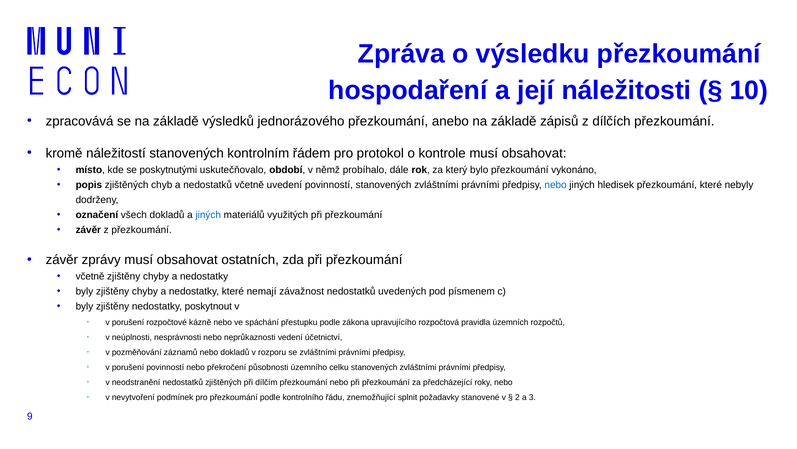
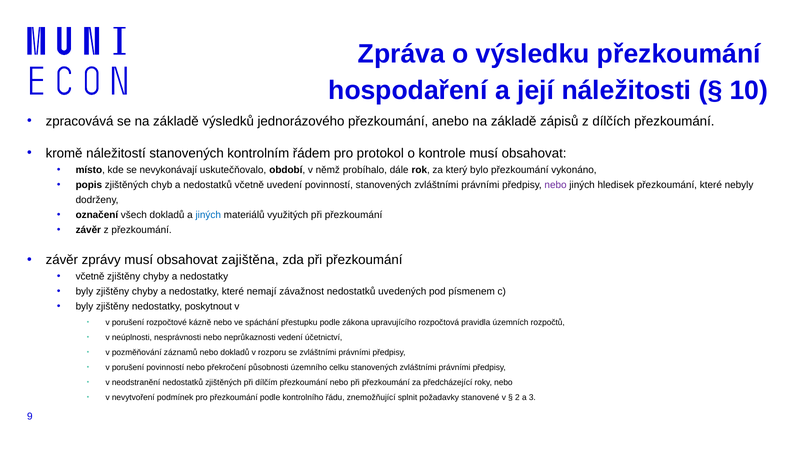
poskytnutými: poskytnutými -> nevykonávají
nebo at (556, 185) colour: blue -> purple
ostatních: ostatních -> zajištěna
